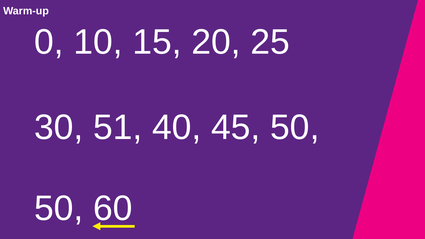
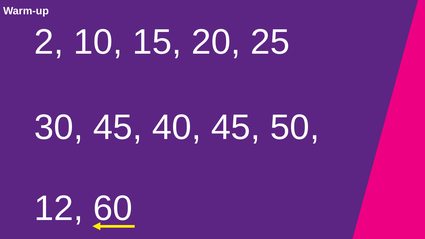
0: 0 -> 2
30 51: 51 -> 45
50 at (59, 208): 50 -> 12
